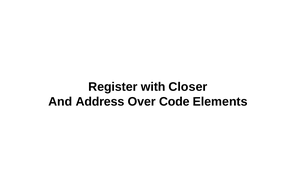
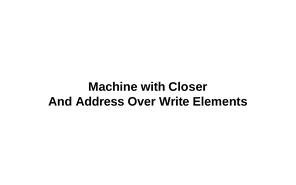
Register: Register -> Machine
Code: Code -> Write
